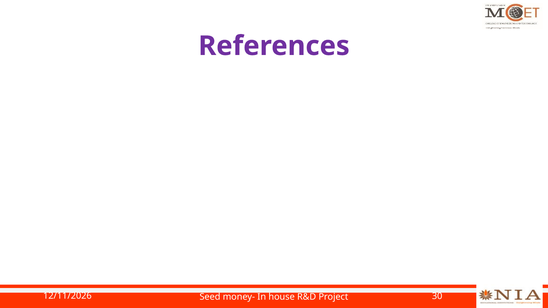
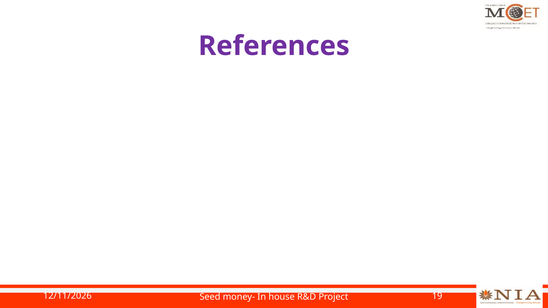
30: 30 -> 19
